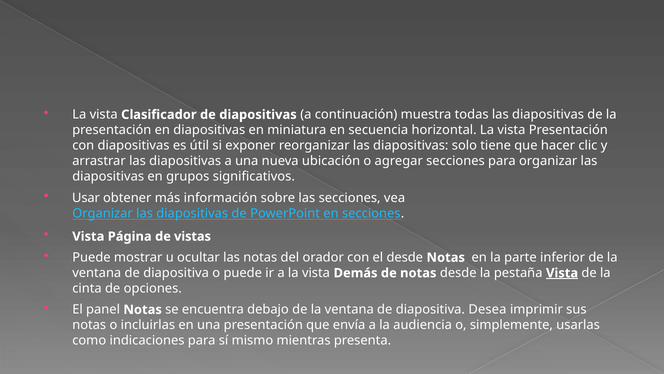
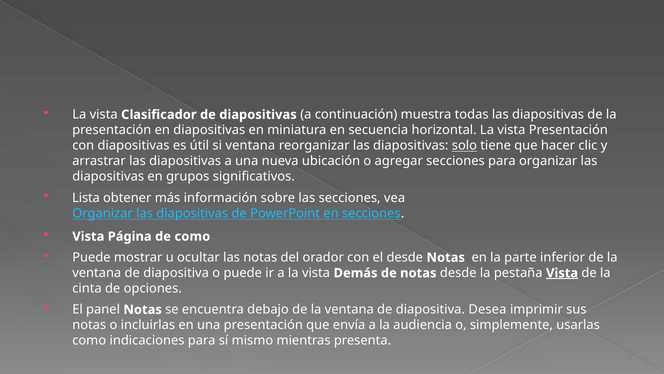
si exponer: exponer -> ventana
solo underline: none -> present
Usar: Usar -> Lista
de vistas: vistas -> como
